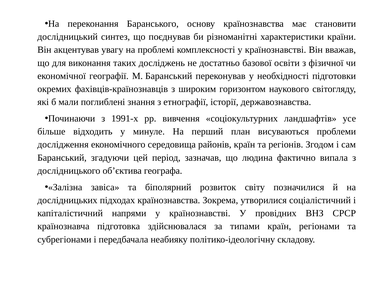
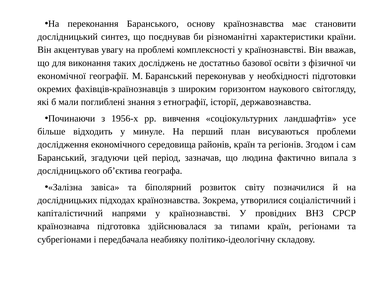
1991-х: 1991-х -> 1956-х
